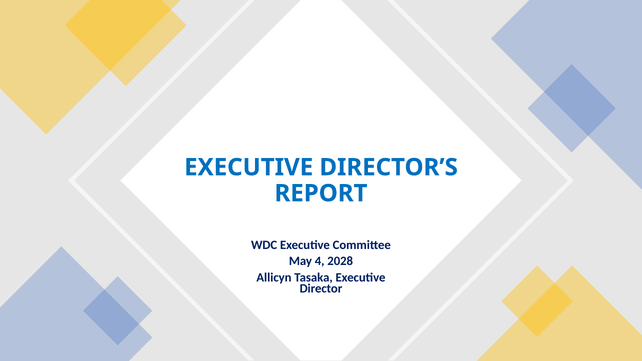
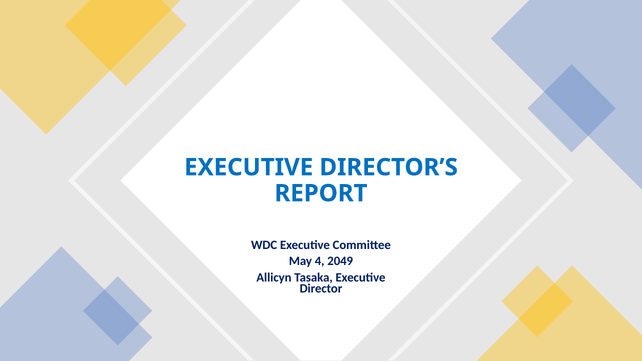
2028: 2028 -> 2049
